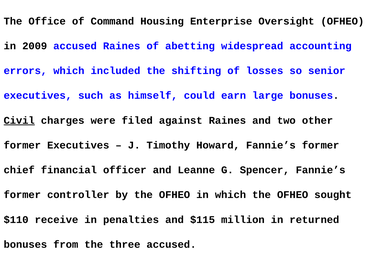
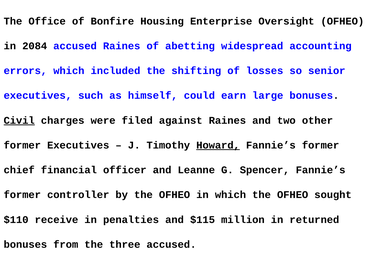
Command: Command -> Bonfire
2009: 2009 -> 2084
Howard underline: none -> present
